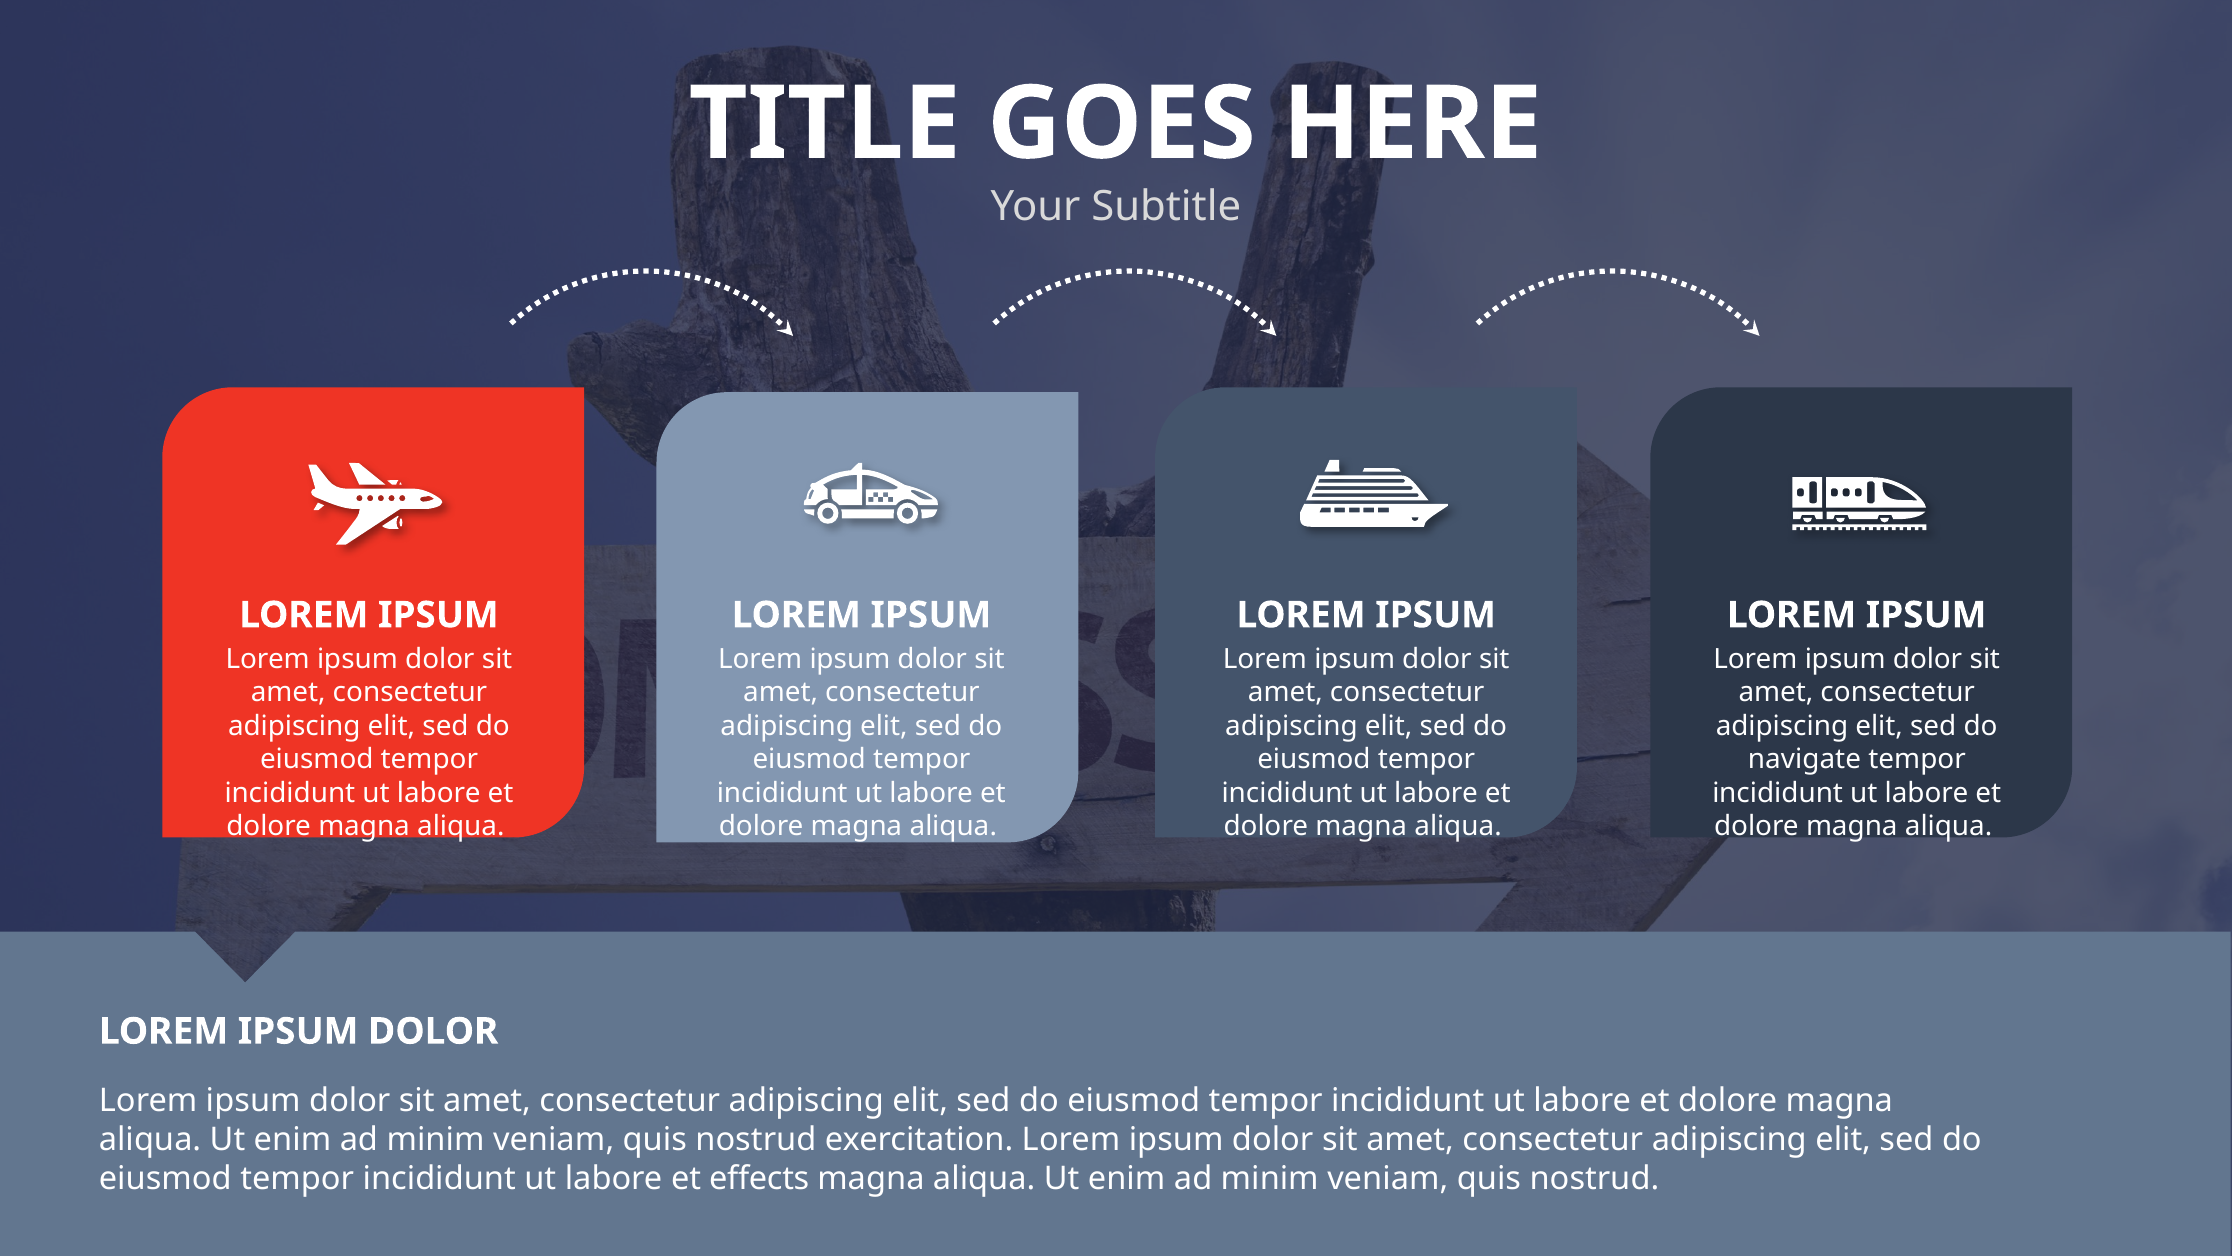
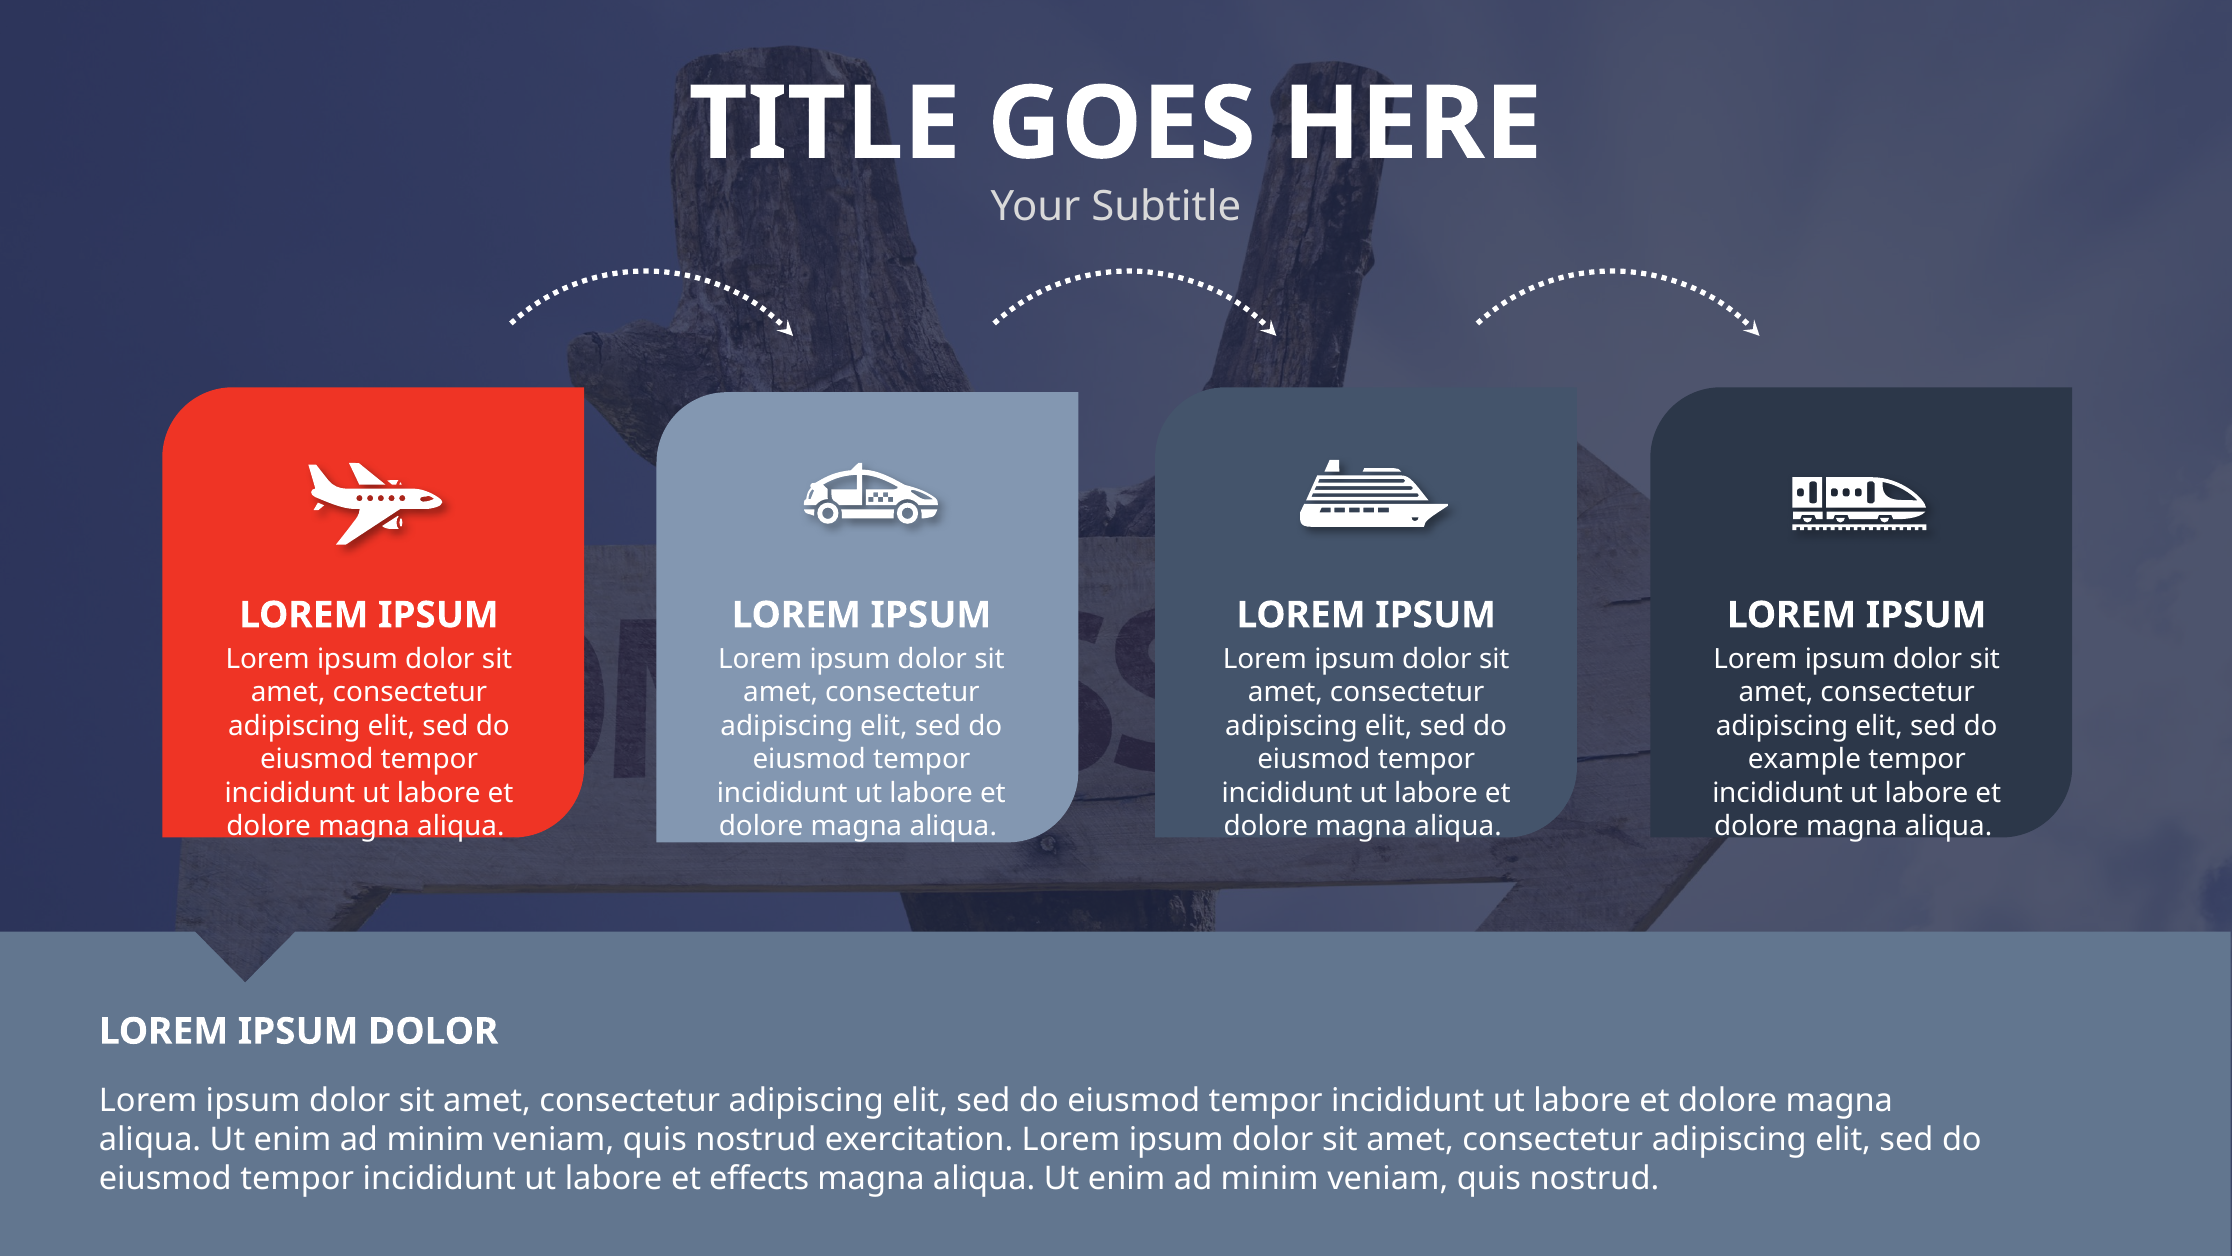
navigate: navigate -> example
